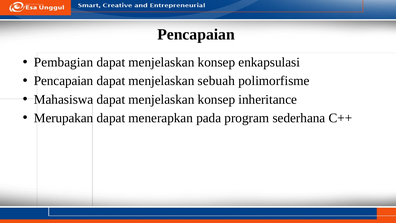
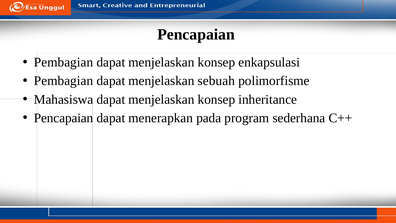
Pencapaian at (64, 81): Pencapaian -> Pembagian
Merupakan at (64, 118): Merupakan -> Pencapaian
